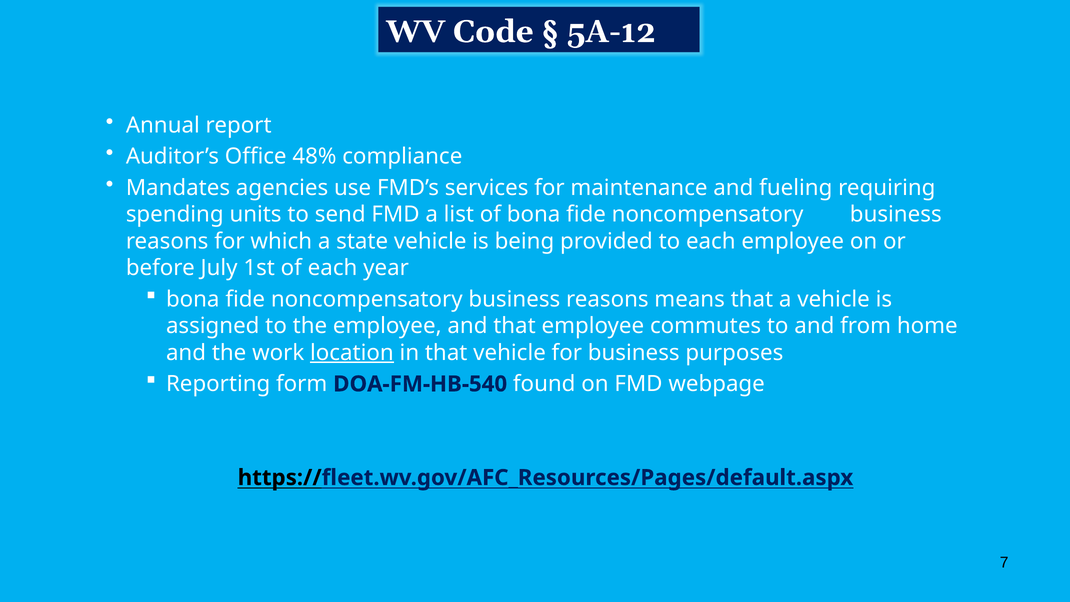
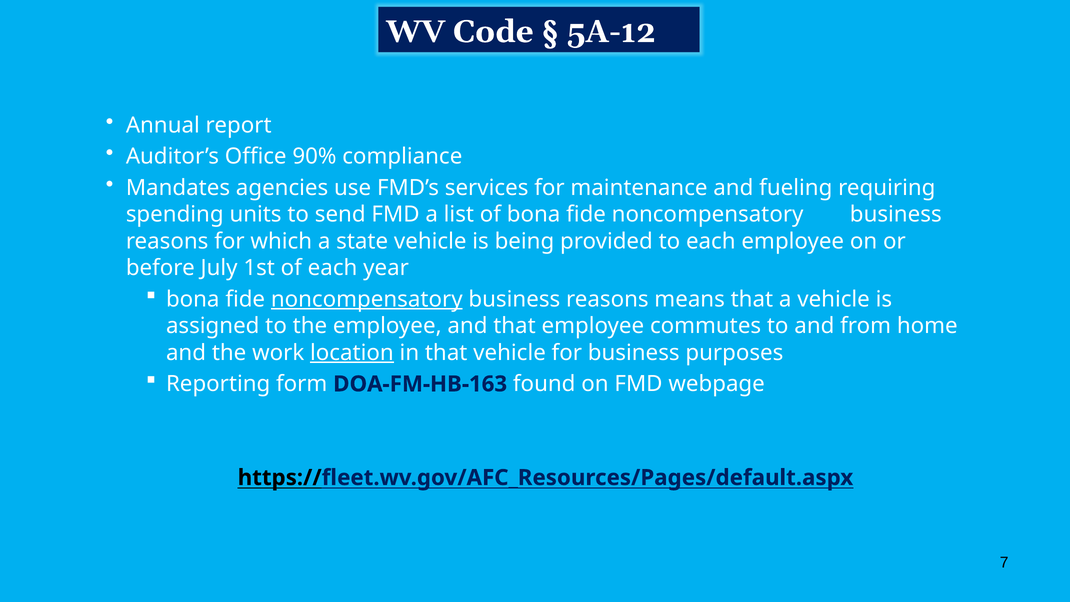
48%: 48% -> 90%
noncompensatory at (367, 299) underline: none -> present
DOA-FM-HB-540: DOA-FM-HB-540 -> DOA-FM-HB-163
